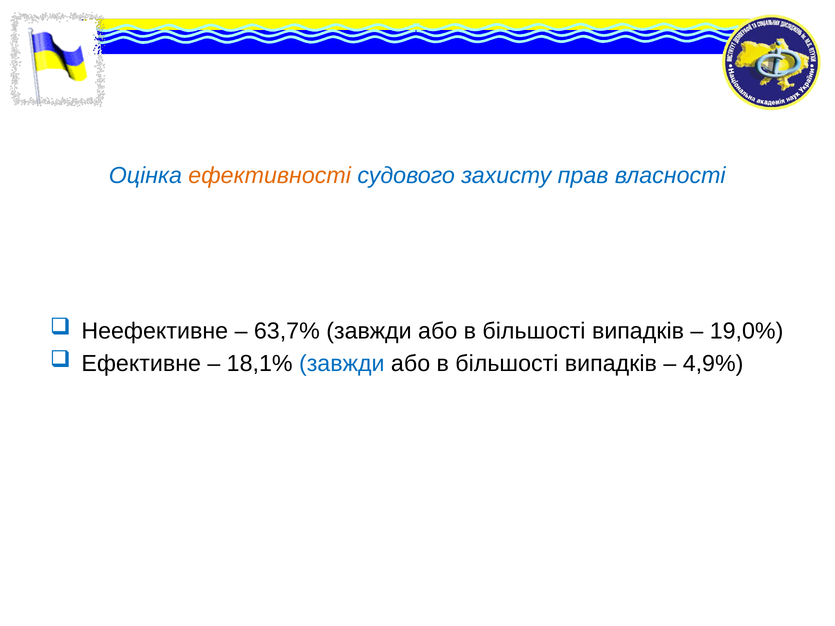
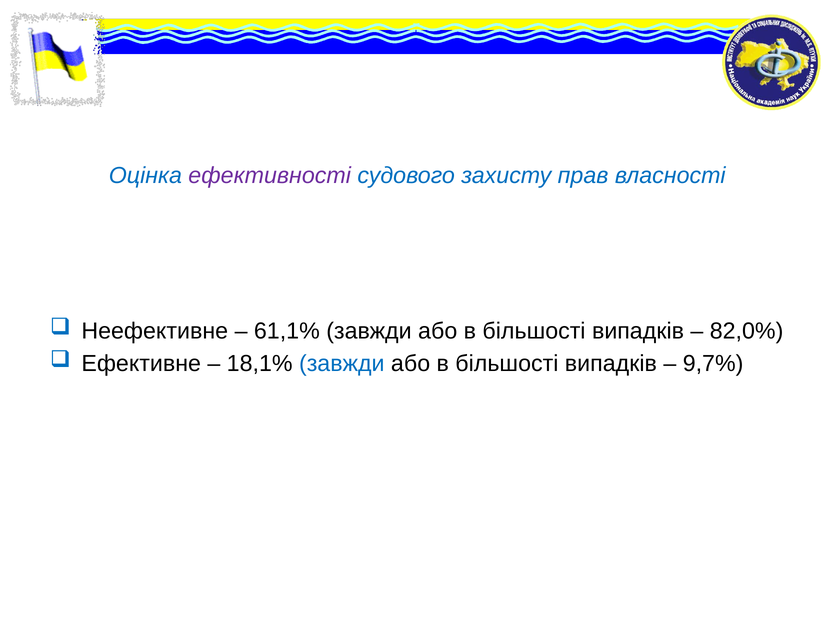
ефективності colour: orange -> purple
63,7%: 63,7% -> 61,1%
19,0%: 19,0% -> 82,0%
4,9%: 4,9% -> 9,7%
